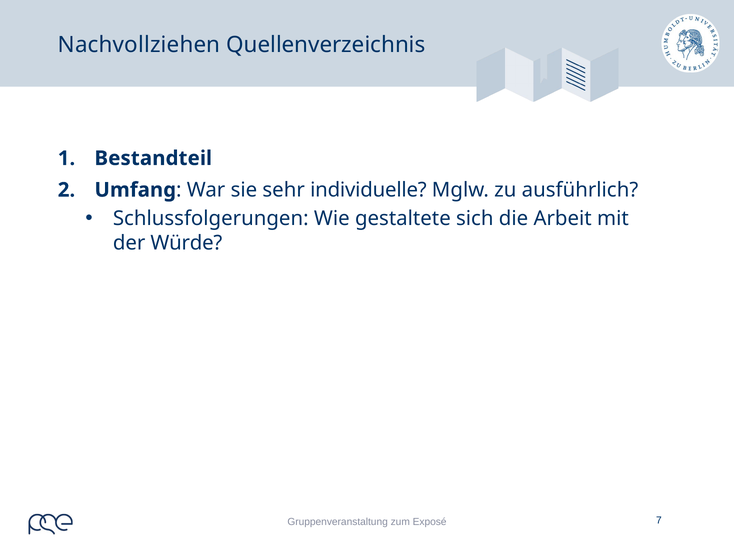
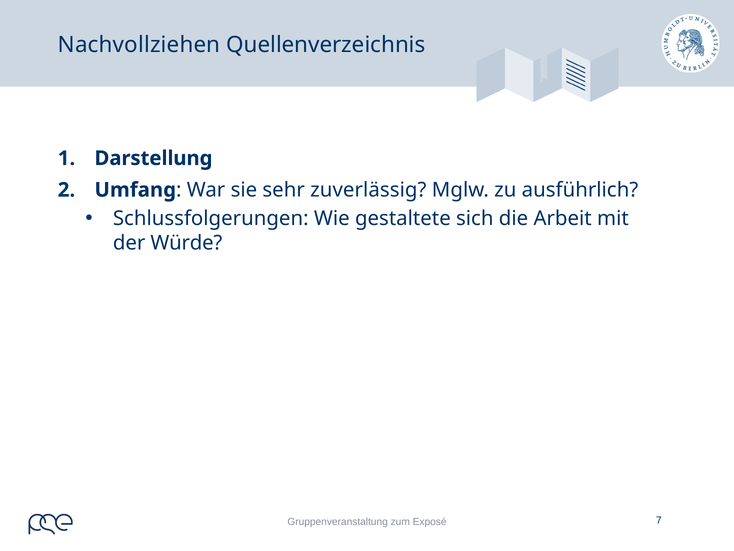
Bestandteil: Bestandteil -> Darstellung
individuelle: individuelle -> zuverlässig
